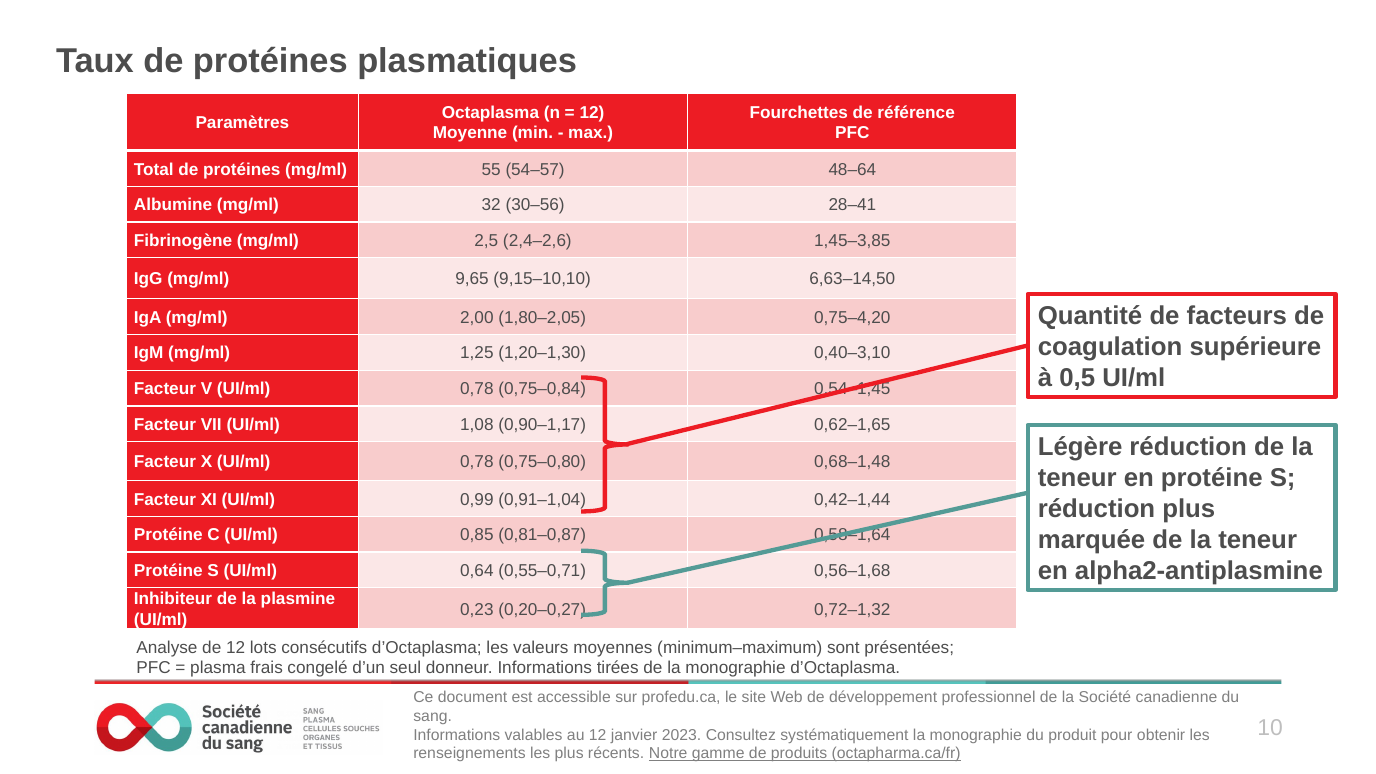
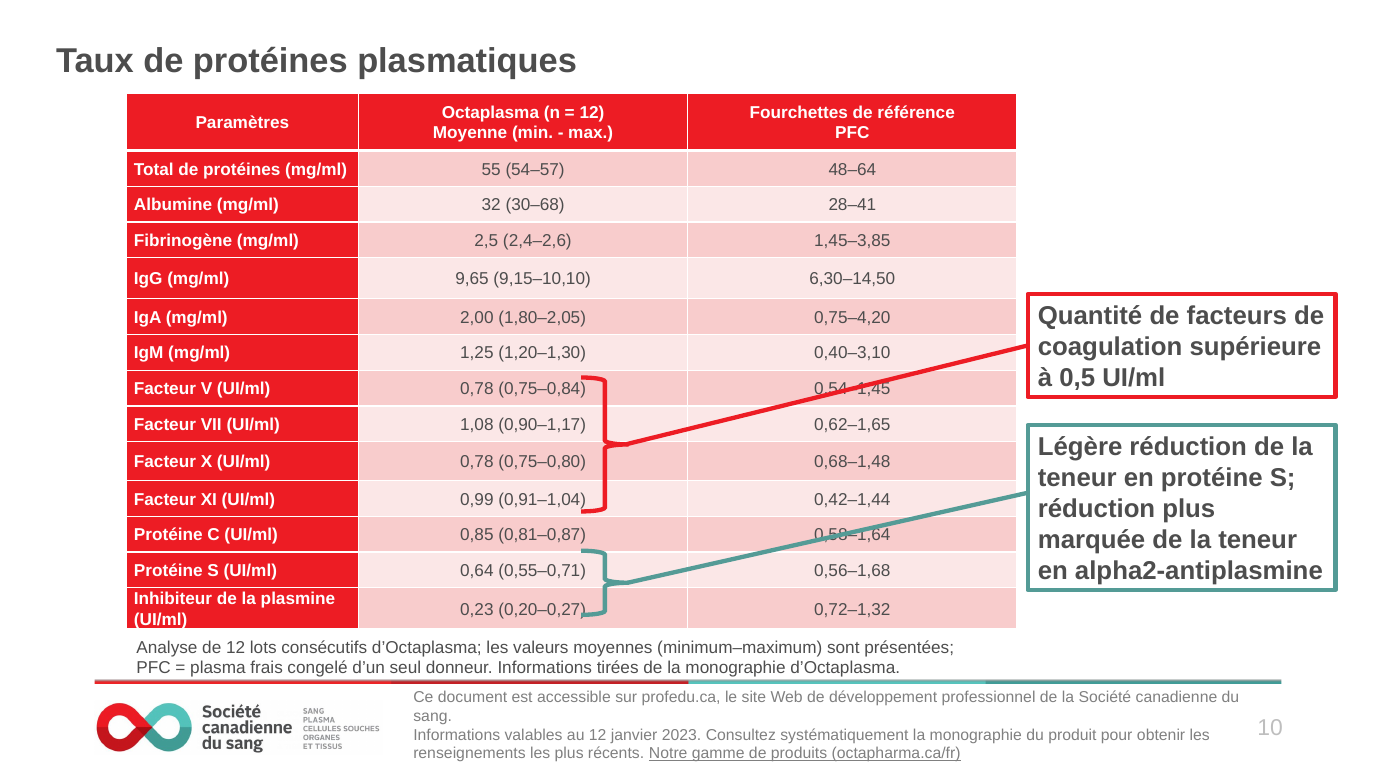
30–56: 30–56 -> 30–68
6,63–14,50: 6,63–14,50 -> 6,30–14,50
